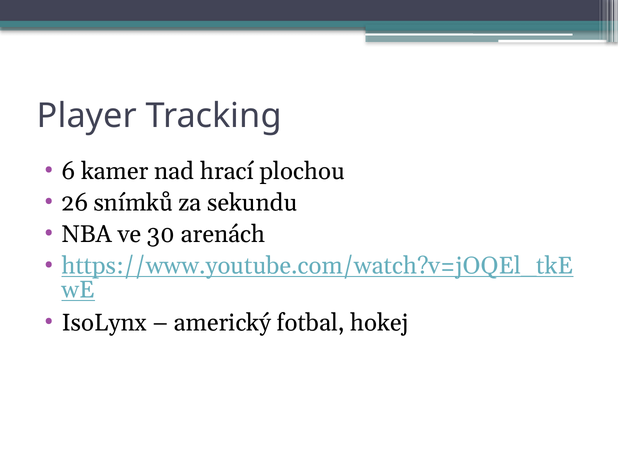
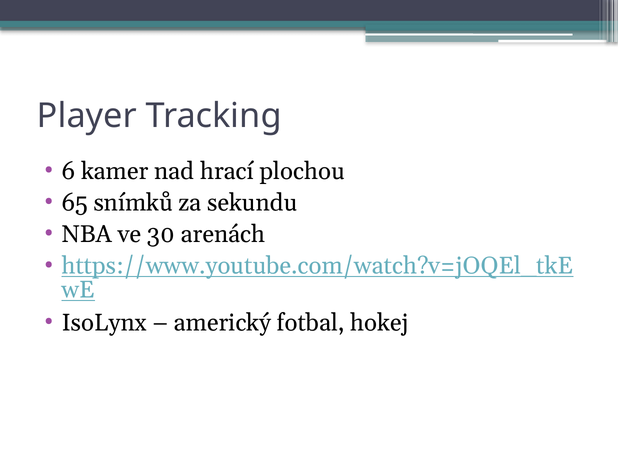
26: 26 -> 65
